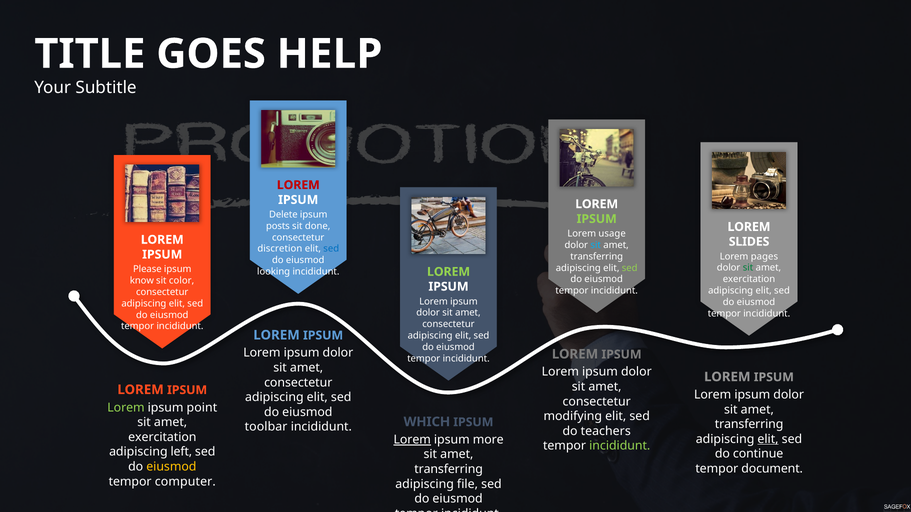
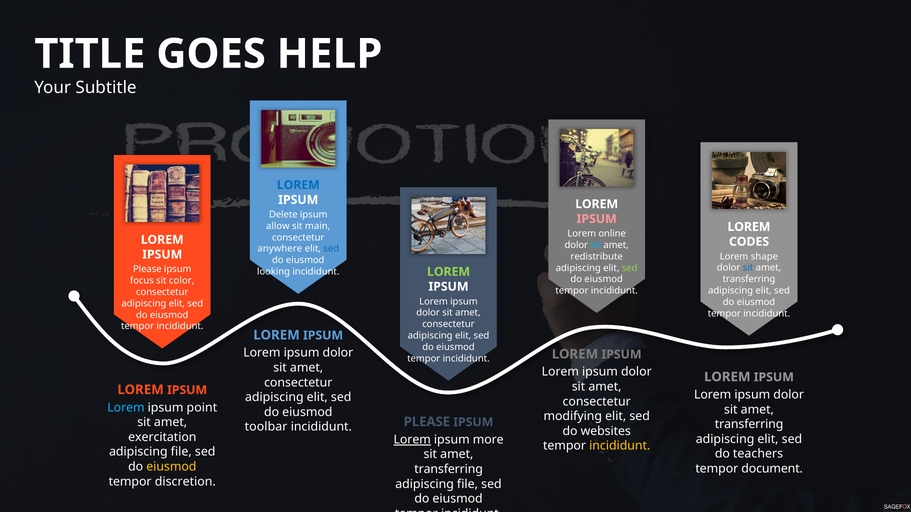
LOREM at (298, 185) colour: red -> blue
IPSUM at (597, 219) colour: light green -> pink
posts: posts -> allow
done: done -> main
usage: usage -> online
SLIDES: SLIDES -> CODES
discretion: discretion -> anywhere
pages: pages -> shape
transferring at (597, 257): transferring -> redistribute
sit at (748, 268) colour: green -> blue
exercitation at (749, 279): exercitation -> transferring
know: know -> focus
Lorem at (126, 408) colour: light green -> light blue
WHICH at (427, 422): WHICH -> PLEASE
teachers: teachers -> websites
elit at (768, 439) underline: present -> none
incididunt at (620, 446) colour: light green -> yellow
left at (181, 452): left -> file
continue: continue -> teachers
computer: computer -> discretion
